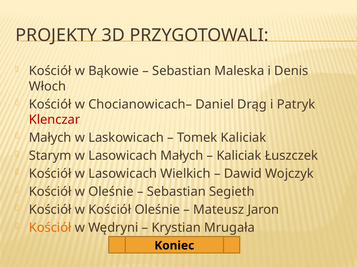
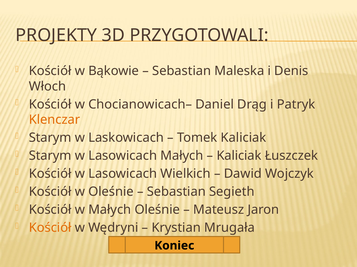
Klenczar colour: red -> orange
Małych at (50, 138): Małych -> Starym
w Kościół: Kościół -> Małych
